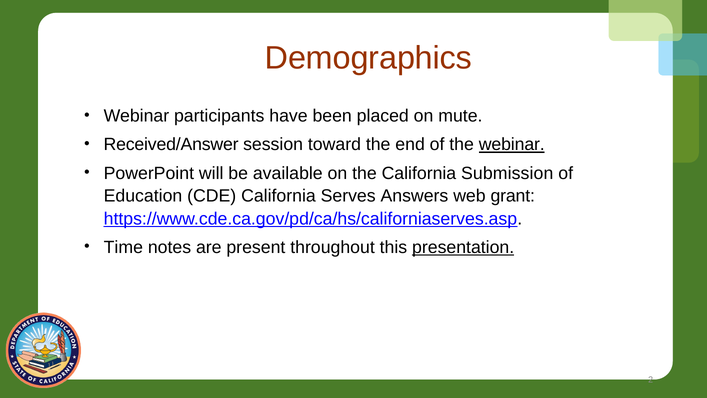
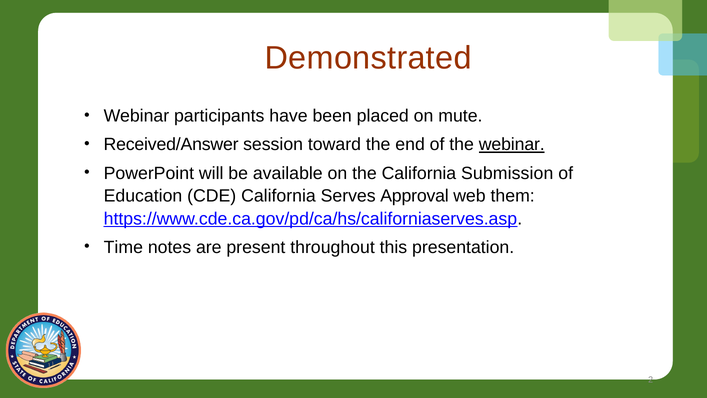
Demographics: Demographics -> Demonstrated
Answers: Answers -> Approval
grant: grant -> them
presentation underline: present -> none
